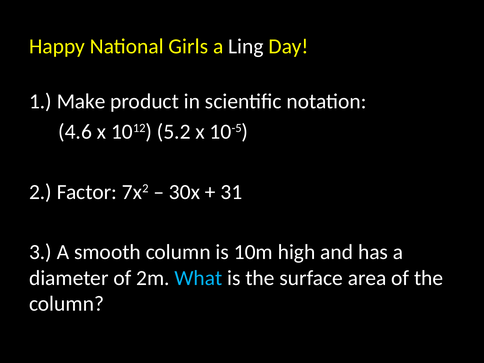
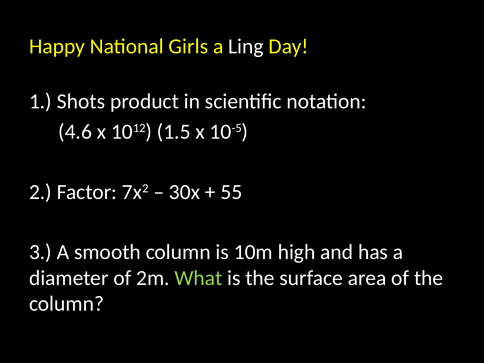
Make: Make -> Shots
5.2: 5.2 -> 1.5
31: 31 -> 55
What colour: light blue -> light green
